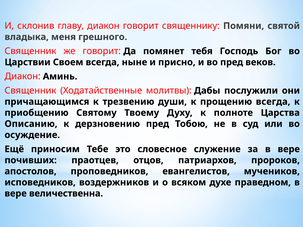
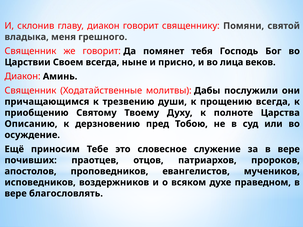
во пред: пред -> лица
величественна: величественна -> благословлять
